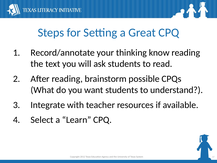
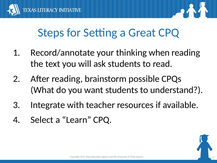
know: know -> when
